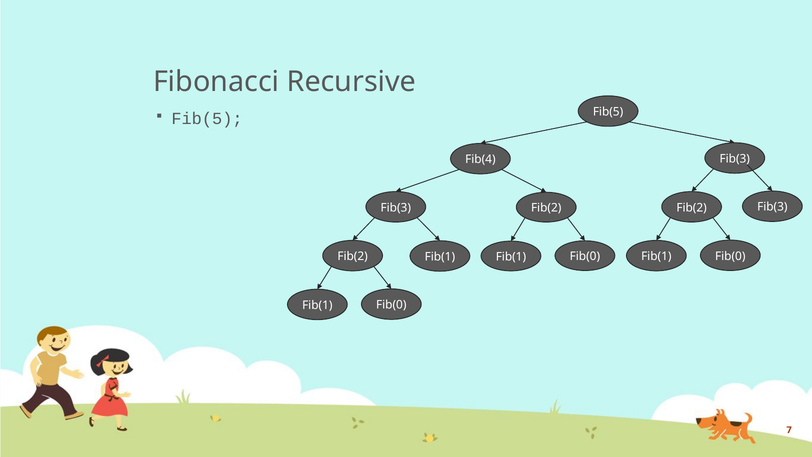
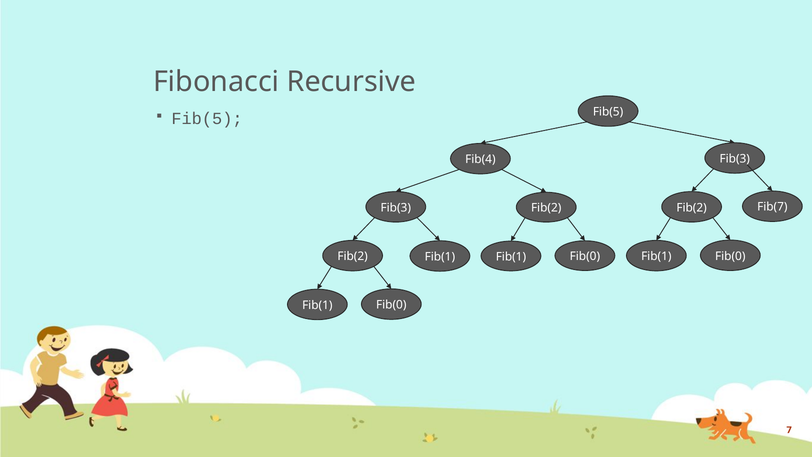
Fib(3 at (772, 207): Fib(3 -> Fib(7
